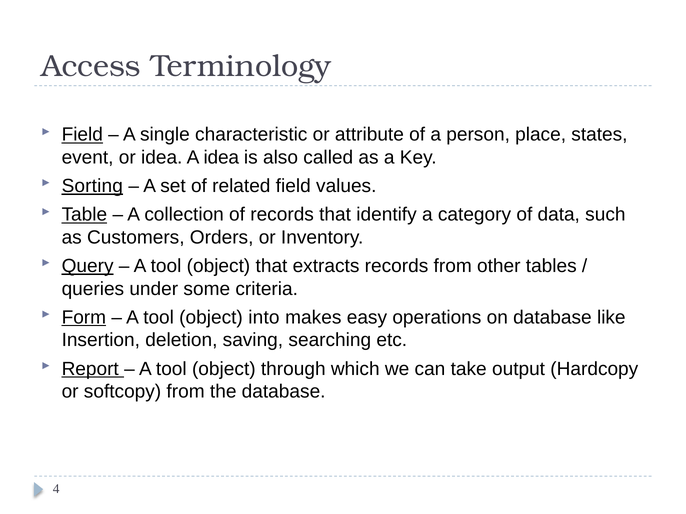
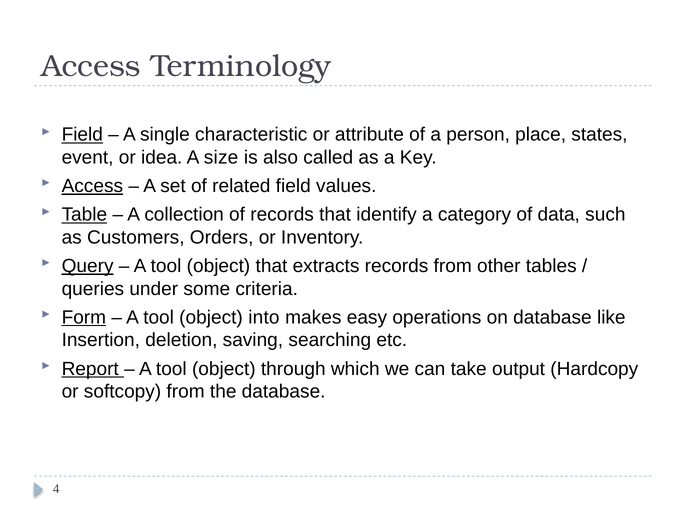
A idea: idea -> size
Sorting at (92, 186): Sorting -> Access
